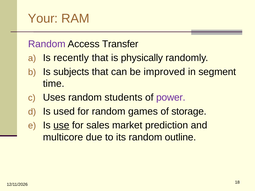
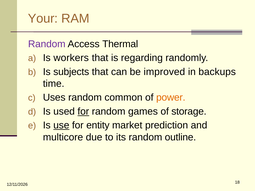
Transfer: Transfer -> Thermal
recently: recently -> workers
physically: physically -> regarding
segment: segment -> backups
students: students -> common
power colour: purple -> orange
for at (83, 112) underline: none -> present
sales: sales -> entity
